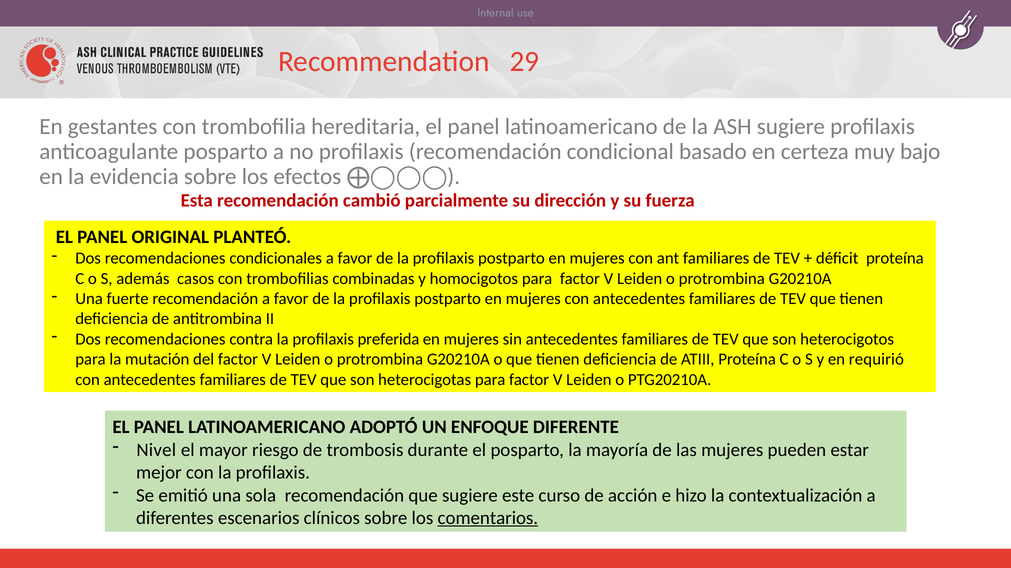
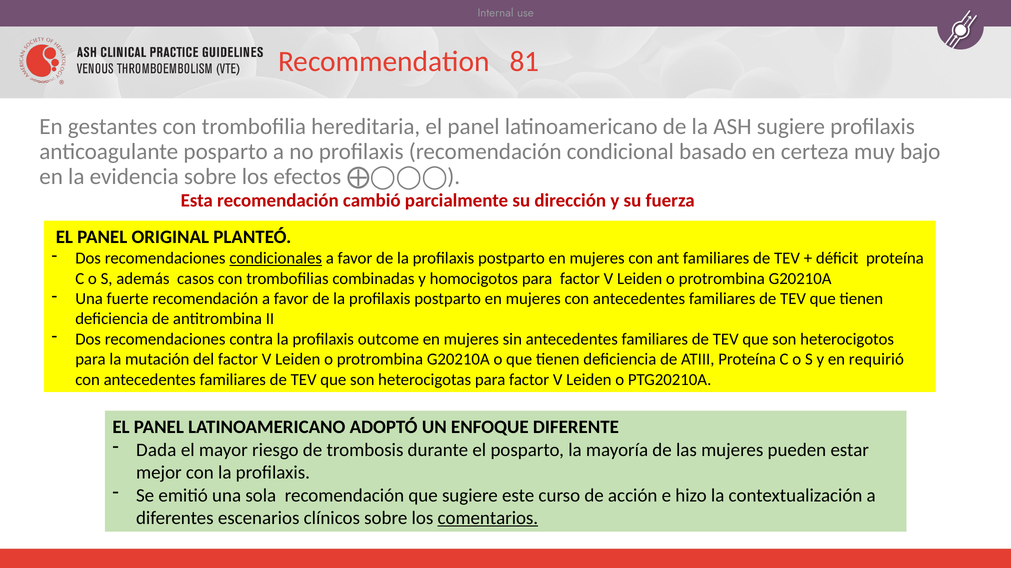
29: 29 -> 81
condicionales underline: none -> present
preferida: preferida -> outcome
Nivel: Nivel -> Dada
